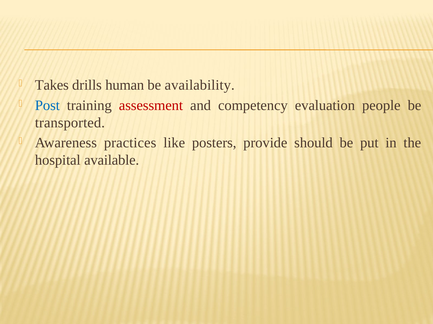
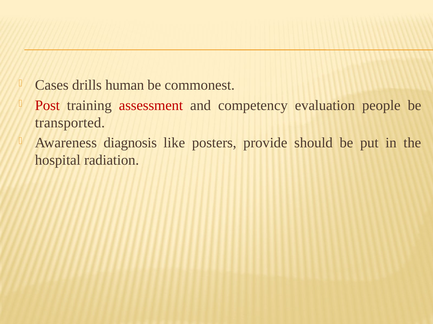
Takes: Takes -> Cases
availability: availability -> commonest
Post colour: blue -> red
practices: practices -> diagnosis
available: available -> radiation
